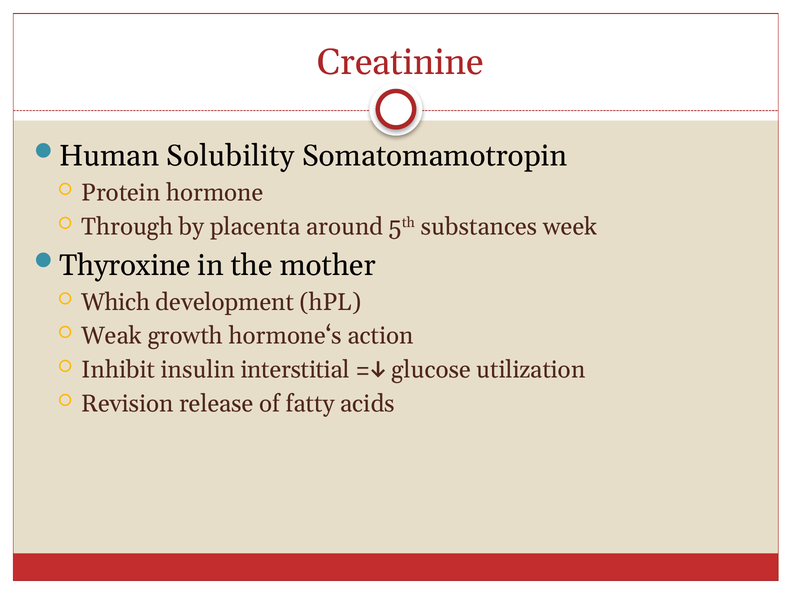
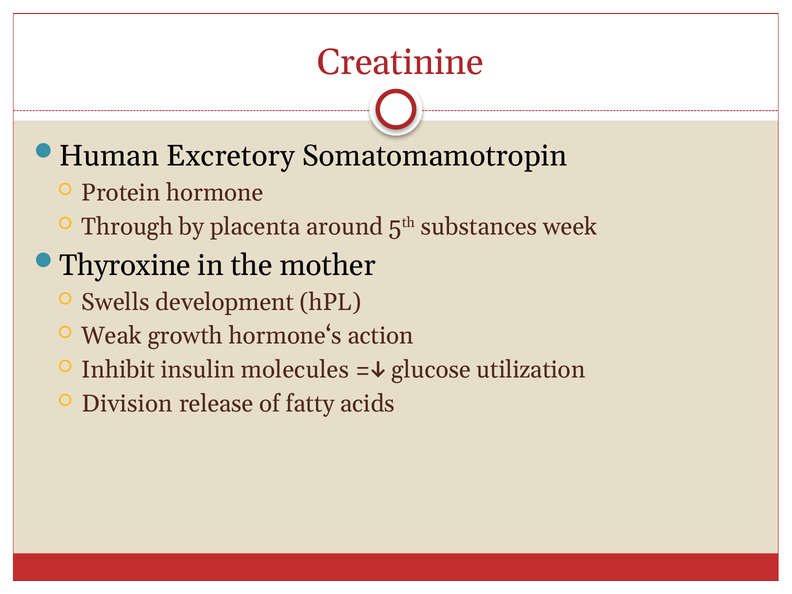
Solubility: Solubility -> Excretory
Which: Which -> Swells
interstitial: interstitial -> molecules
Revision: Revision -> Division
